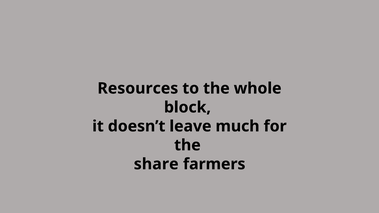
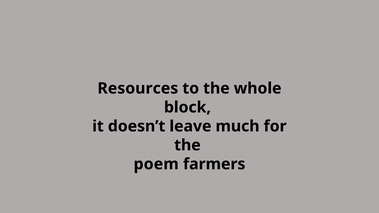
share: share -> poem
